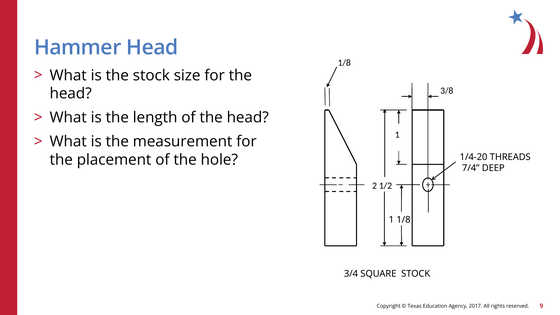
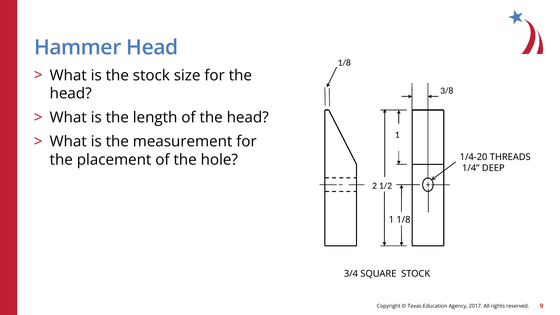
7/4: 7/4 -> 1/4
